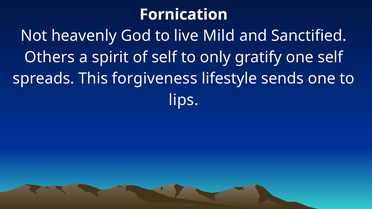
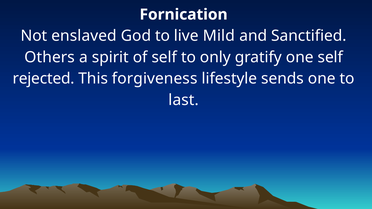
heavenly: heavenly -> enslaved
spreads: spreads -> rejected
lips: lips -> last
